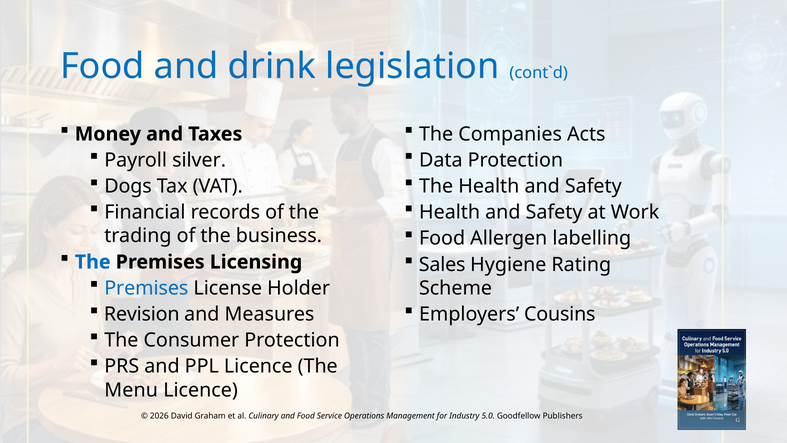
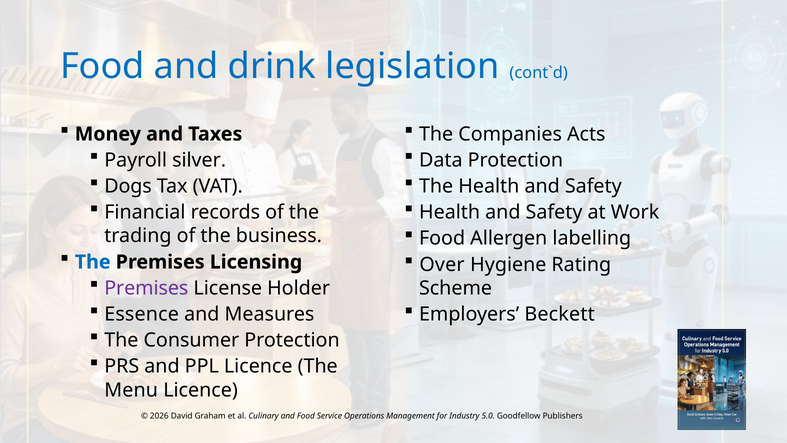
Sales: Sales -> Over
Premises at (146, 288) colour: blue -> purple
Revision: Revision -> Essence
Cousins: Cousins -> Beckett
